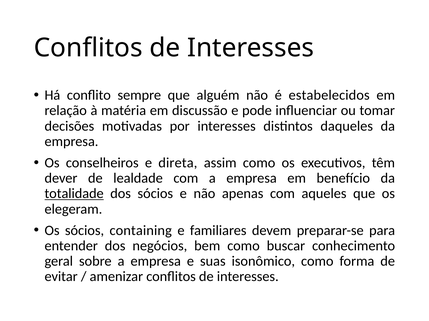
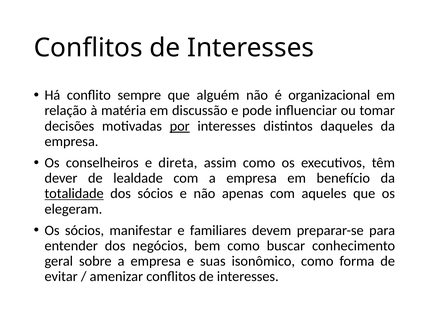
estabelecidos: estabelecidos -> organizacional
por underline: none -> present
containing: containing -> manifestar
